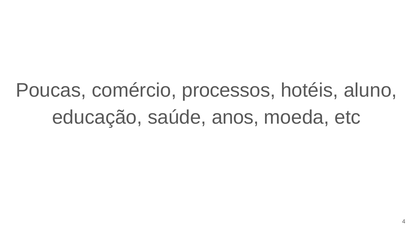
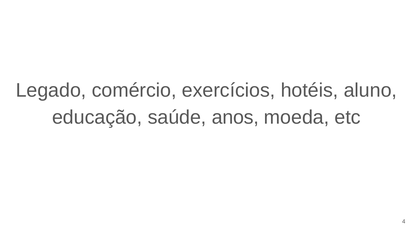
Poucas: Poucas -> Legado
processos: processos -> exercícios
